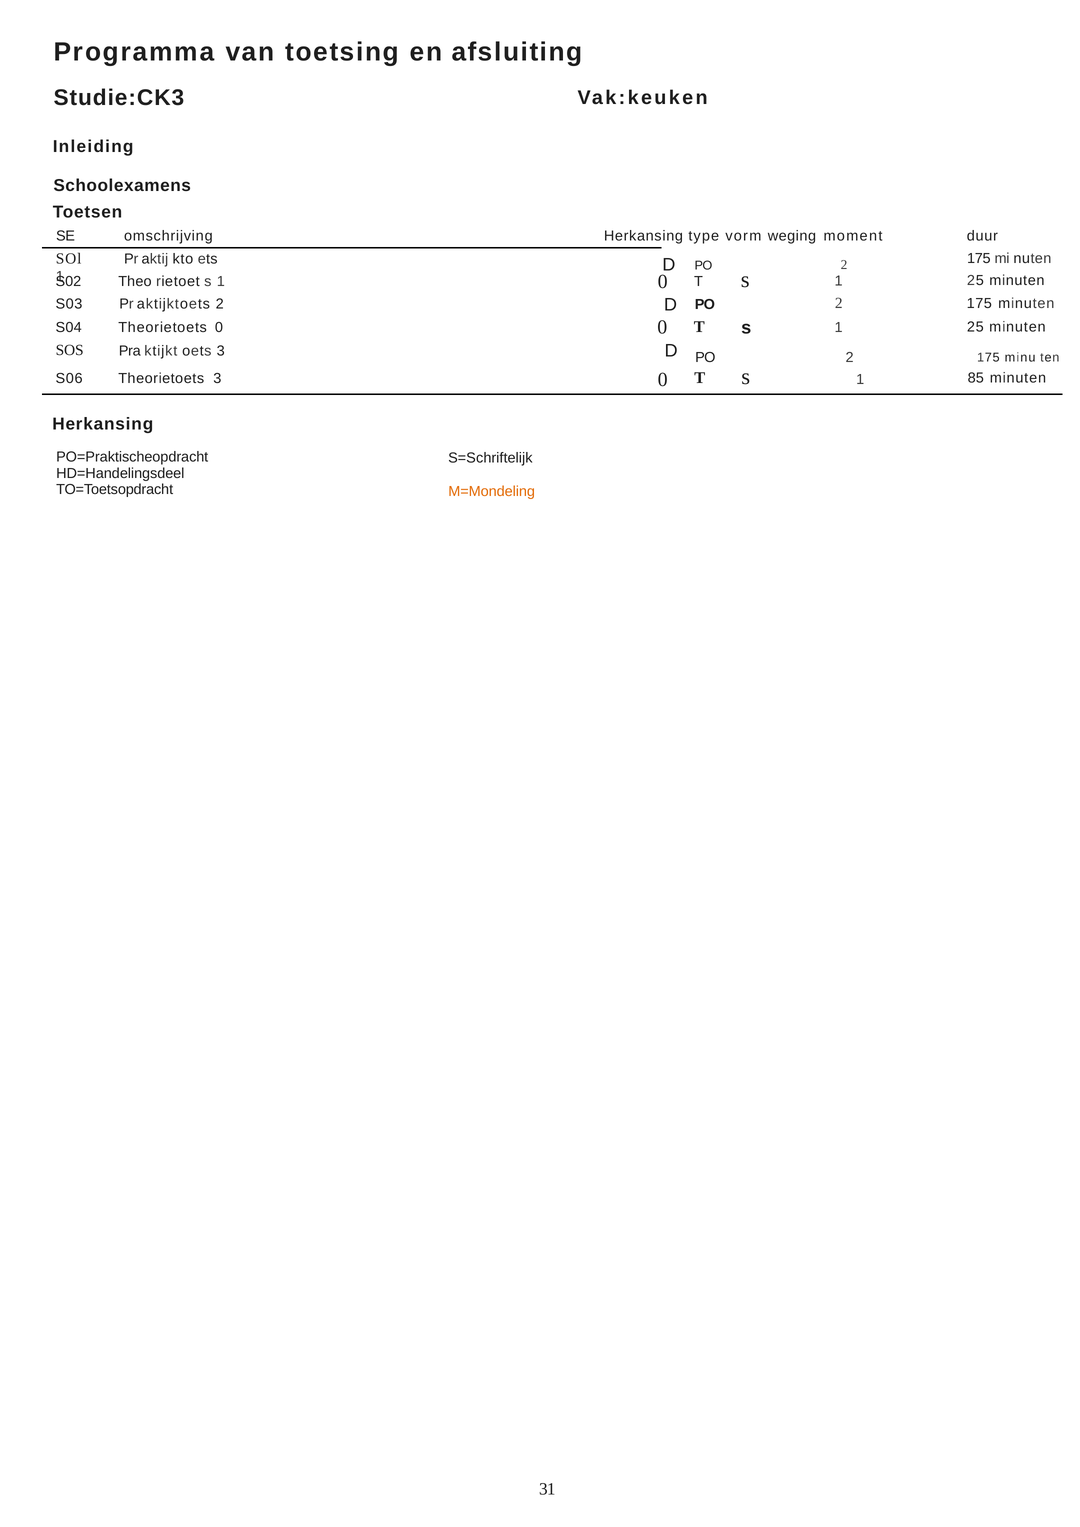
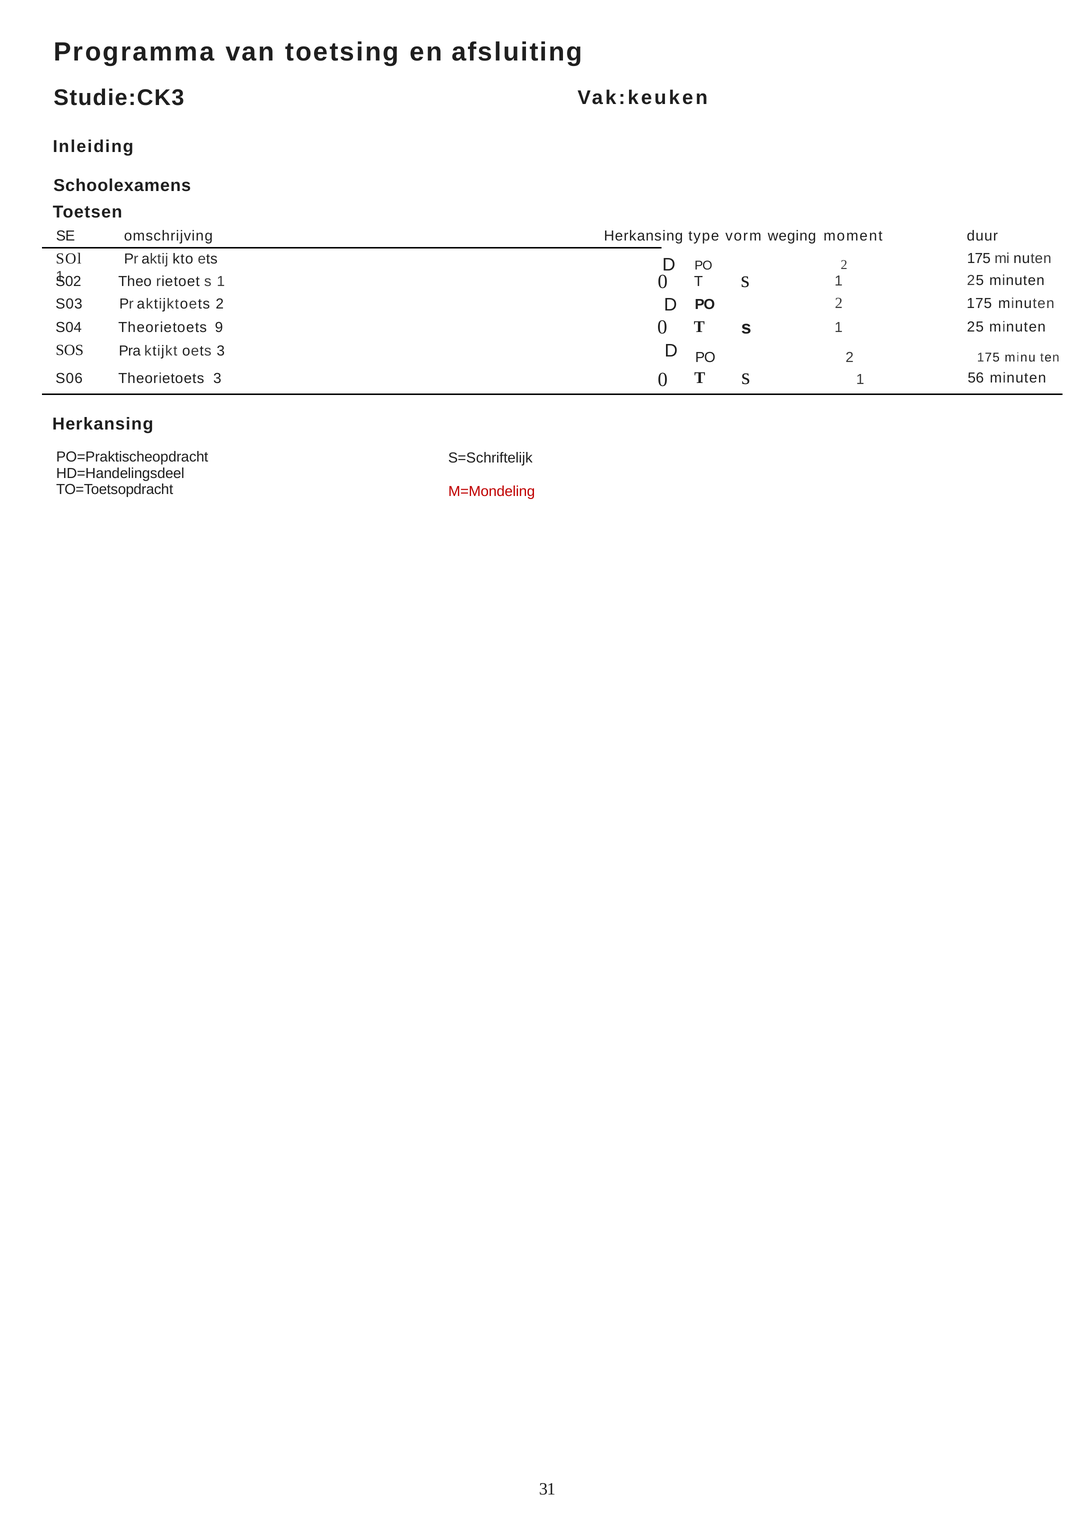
Theorietoets 0: 0 -> 9
85: 85 -> 56
M=Mondeling colour: orange -> red
